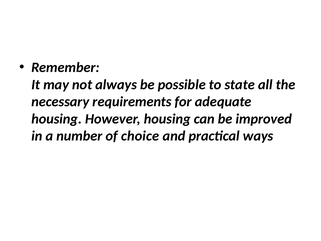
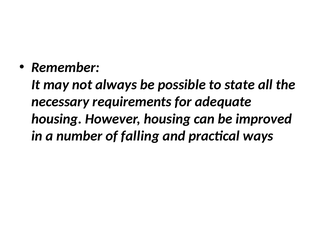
choice: choice -> falling
